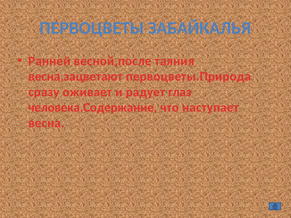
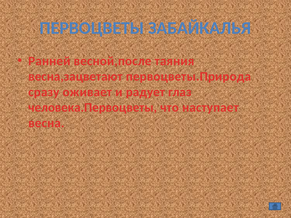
человека.Содержание: человека.Содержание -> человека.Первоцветы
